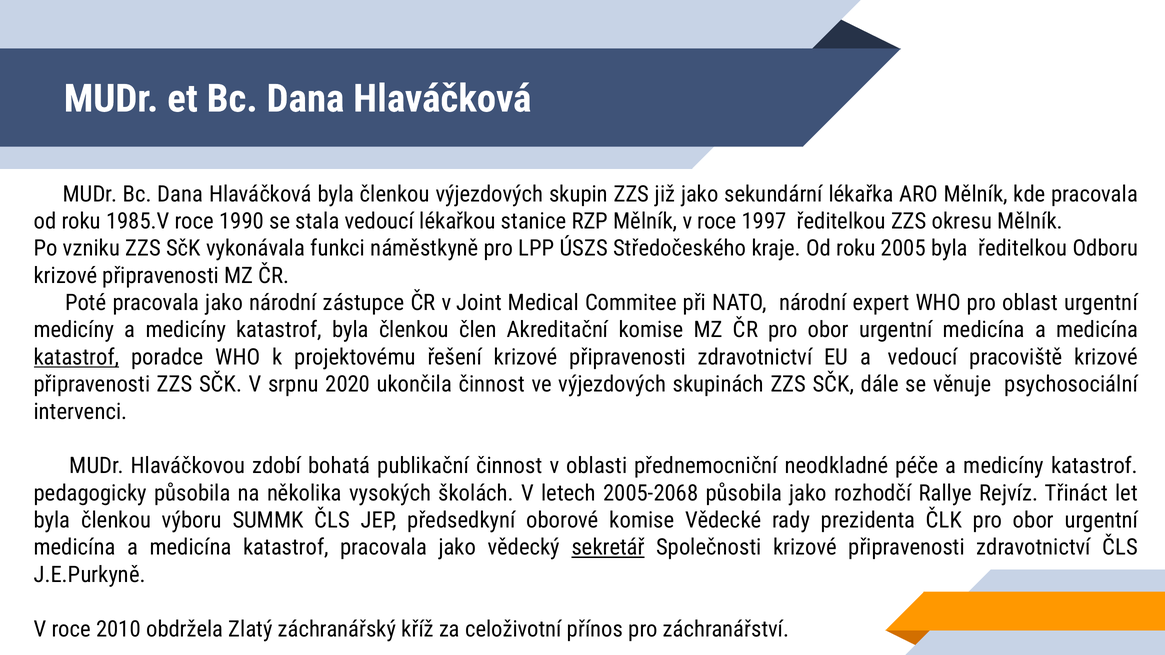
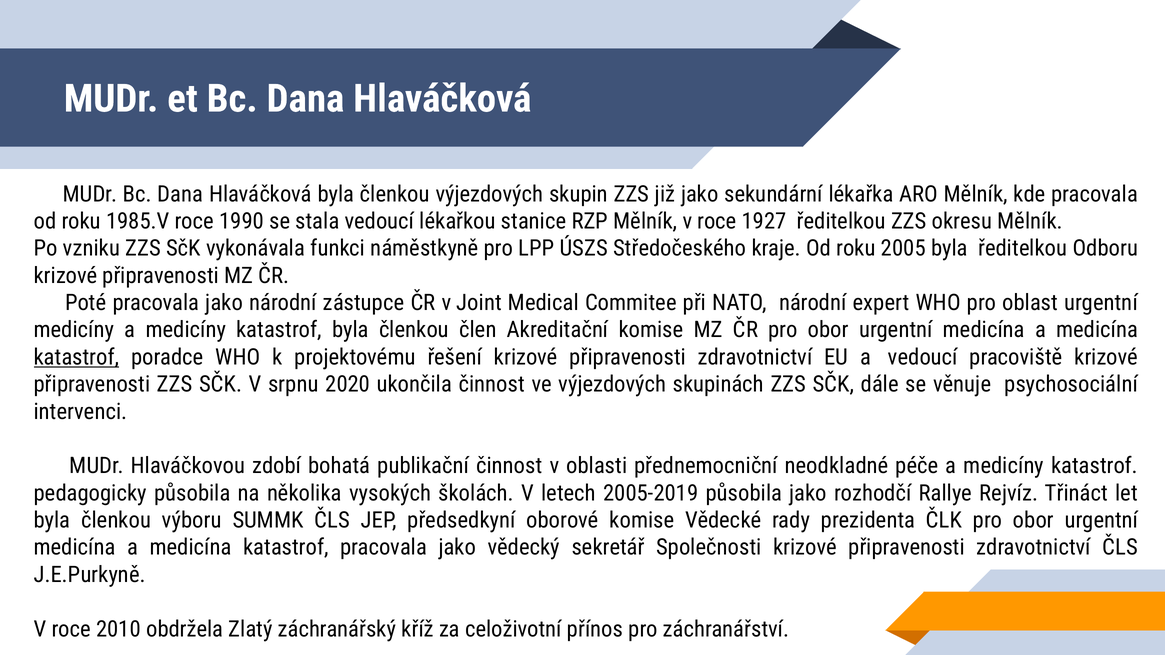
1997: 1997 -> 1927
2005-2068: 2005-2068 -> 2005-2019
sekretář underline: present -> none
